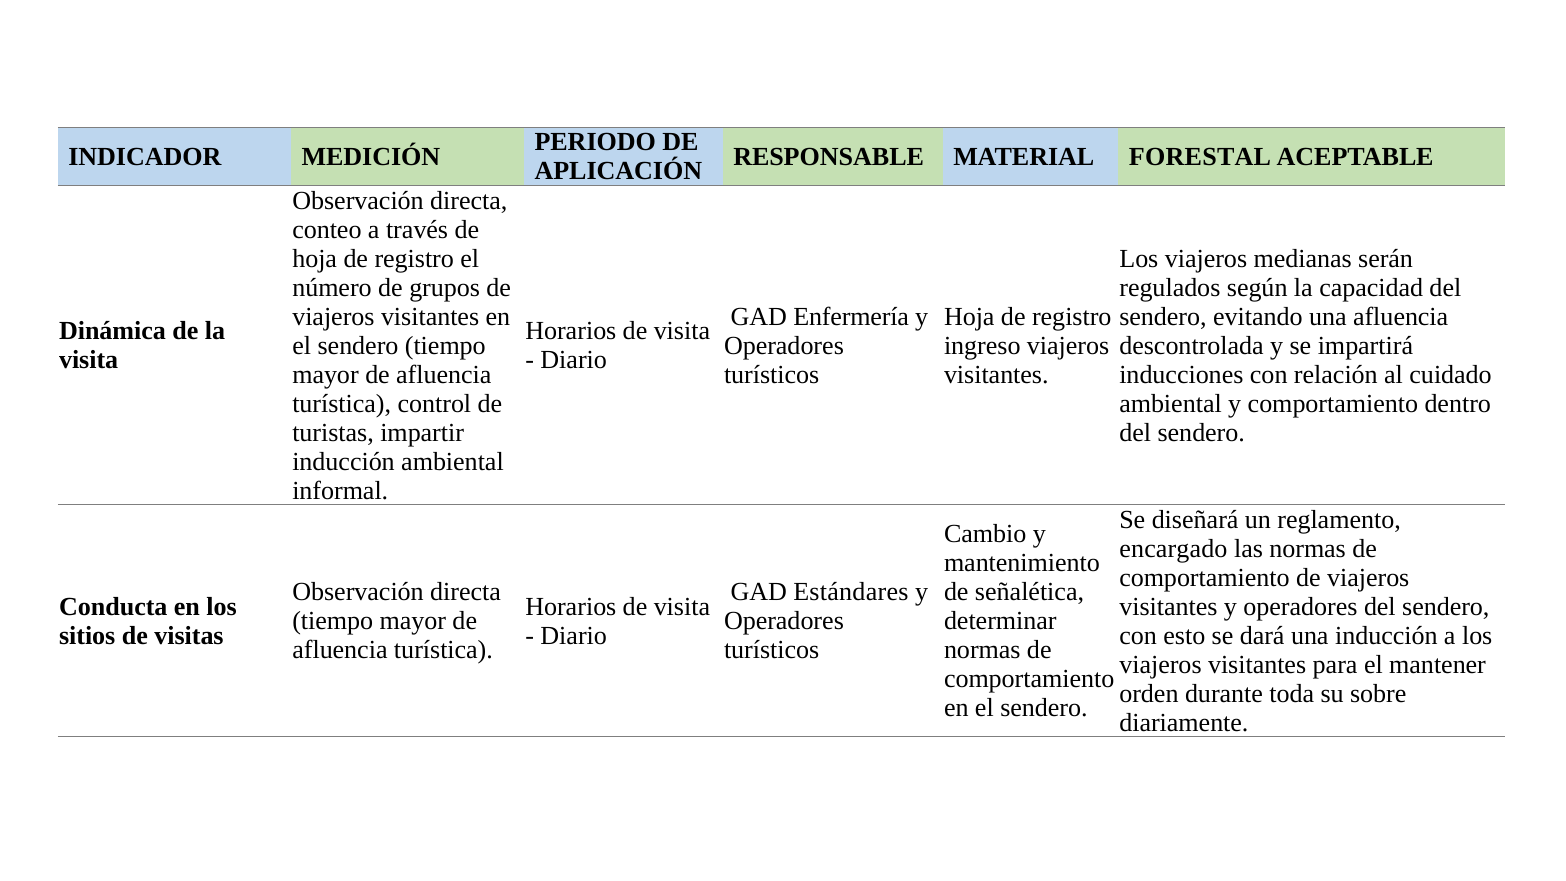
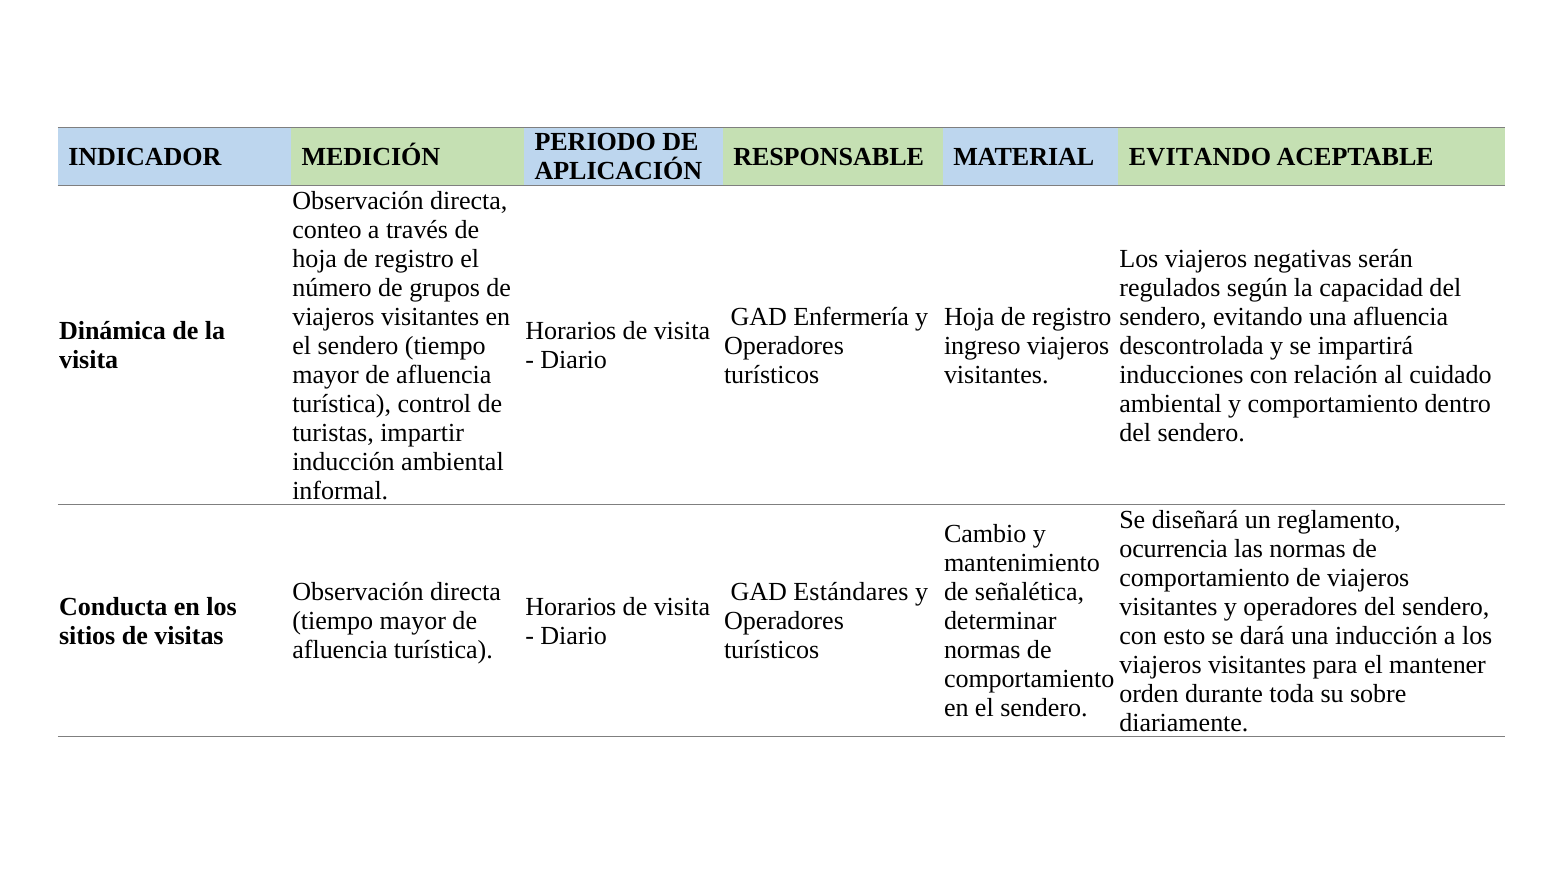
MATERIAL FORESTAL: FORESTAL -> EVITANDO
medianas: medianas -> negativas
encargado: encargado -> ocurrencia
